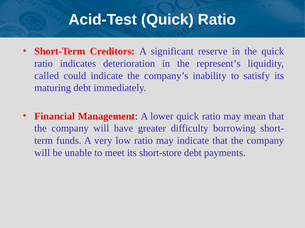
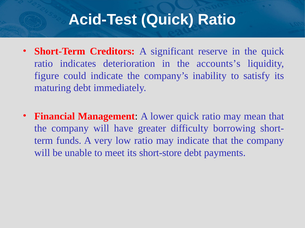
represent’s: represent’s -> accounts’s
called: called -> figure
